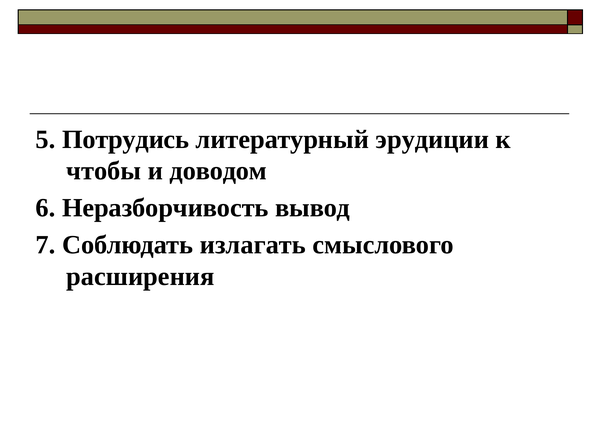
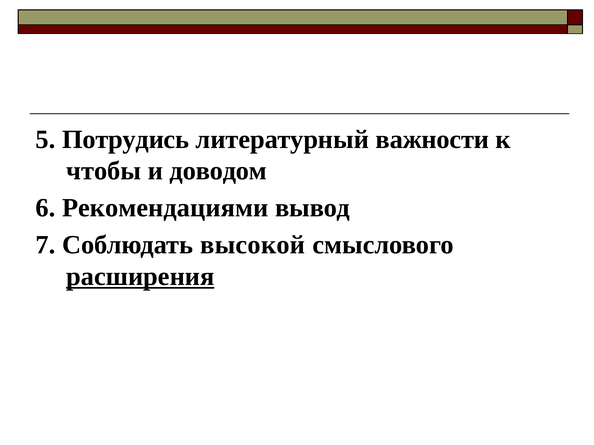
эрудиции: эрудиции -> важности
Неразборчивость: Неразборчивость -> Рекомендациями
излагать: излагать -> высокой
расширения underline: none -> present
